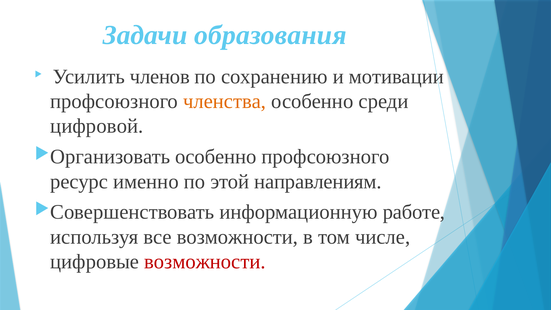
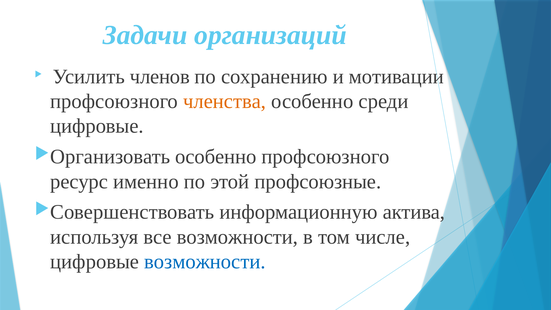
образования: образования -> организаций
цифровой at (97, 126): цифровой -> цифровые
направлениям: направлениям -> профсоюзные
работе: работе -> актива
возможности at (205, 262) colour: red -> blue
